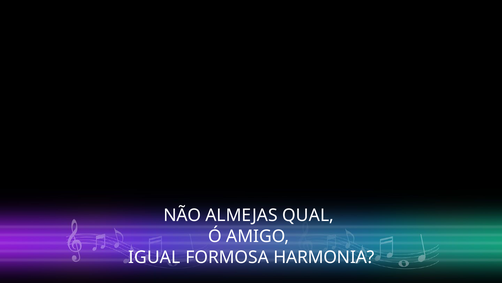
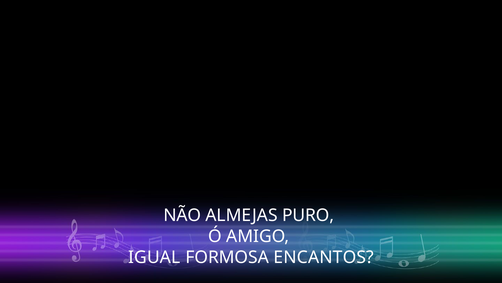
QUAL: QUAL -> PURO
HARMONIA: HARMONIA -> ENCANTOS
